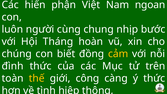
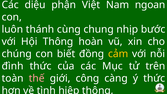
hiến: hiến -> diệu
người: người -> thánh
Hội Tháng: Tháng -> Thông
thế colour: yellow -> pink
